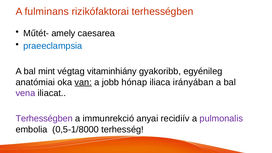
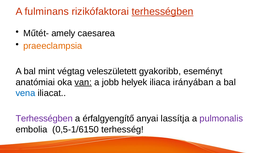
terhességben at (163, 11) underline: none -> present
praeeclampsia colour: blue -> orange
vitaminhiány: vitaminhiány -> veleszületett
egyénileg: egyénileg -> eseményt
hónap: hónap -> helyek
vena colour: purple -> blue
immunrekció: immunrekció -> érfalgyengítő
recidiív: recidiív -> lassítja
0,5-1/8000: 0,5-1/8000 -> 0,5-1/6150
